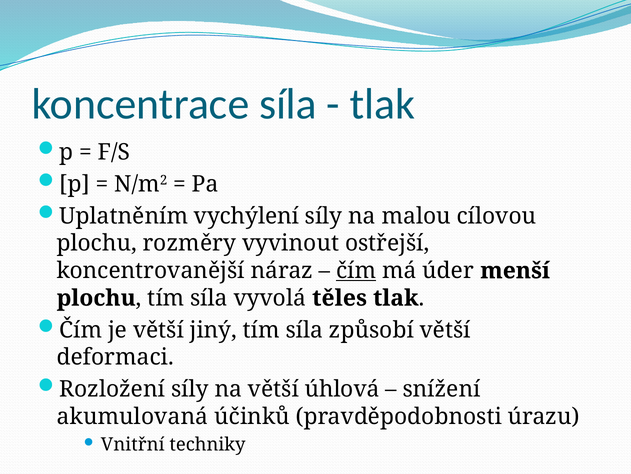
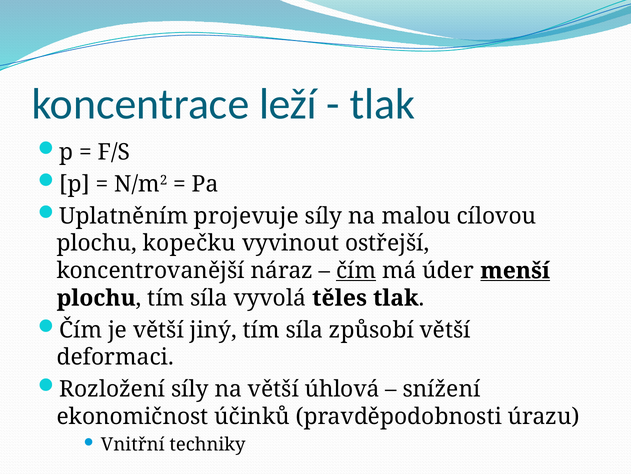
koncentrace síla: síla -> leží
vychýlení: vychýlení -> projevuje
rozměry: rozměry -> kopečku
menší underline: none -> present
akumulovaná: akumulovaná -> ekonomičnost
